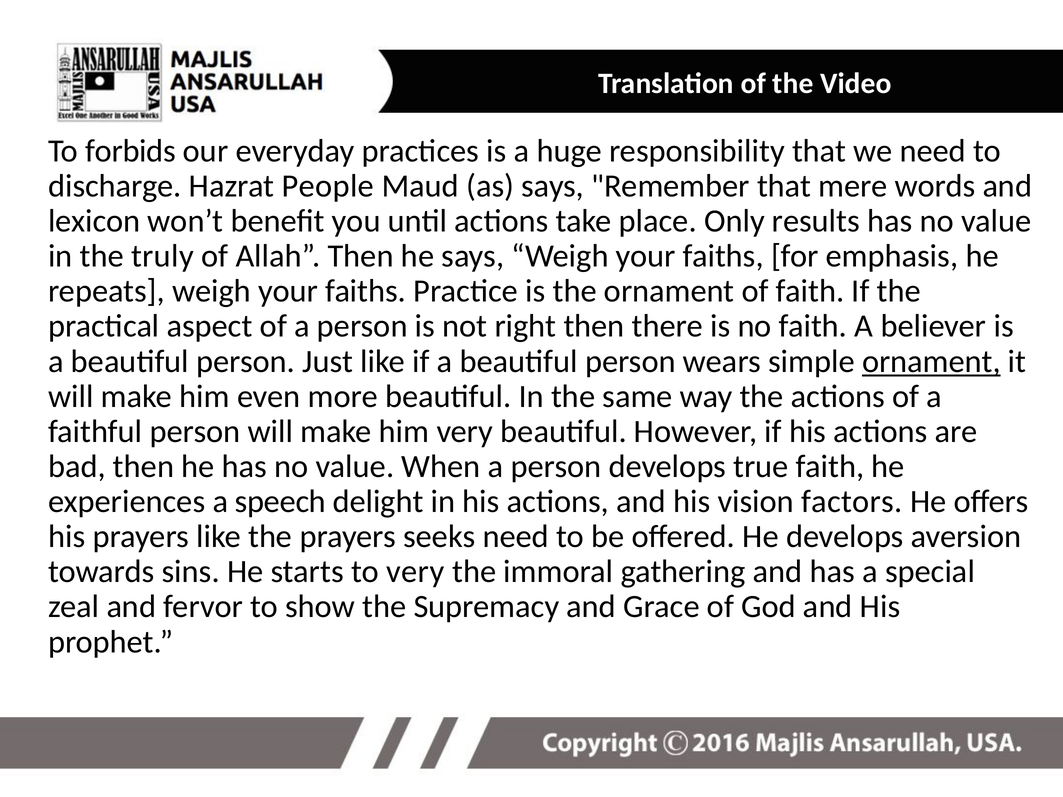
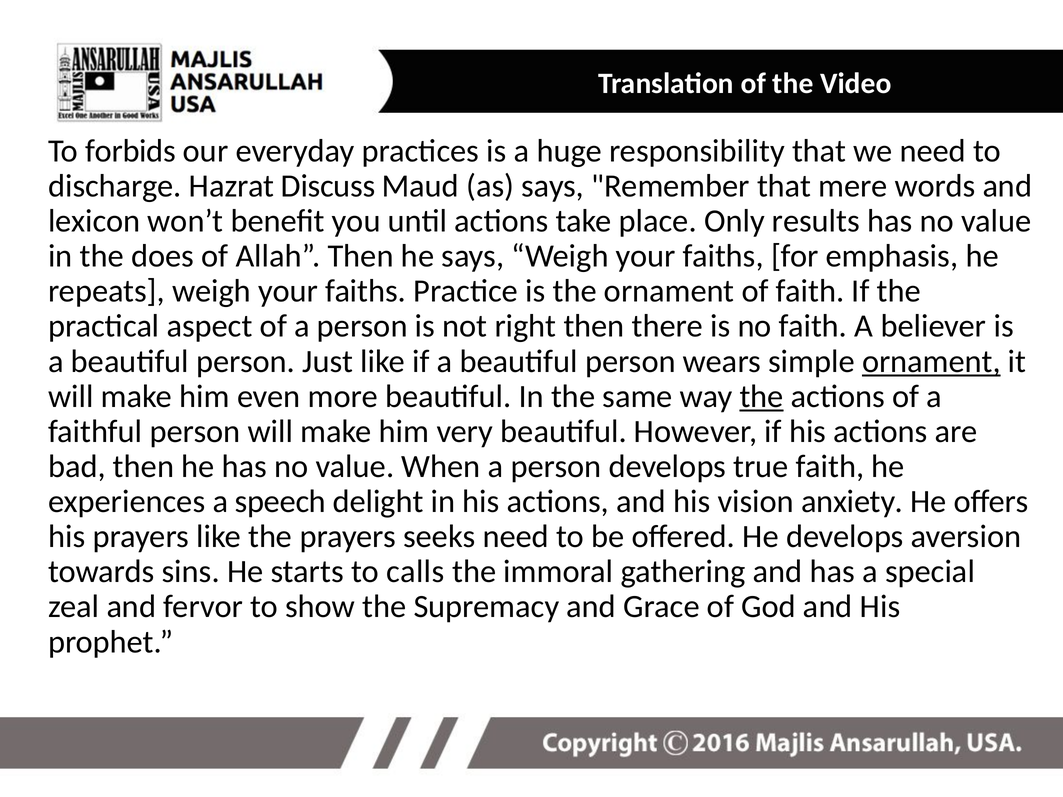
People: People -> Discuss
truly: truly -> does
the at (762, 397) underline: none -> present
factors: factors -> anxiety
to very: very -> calls
